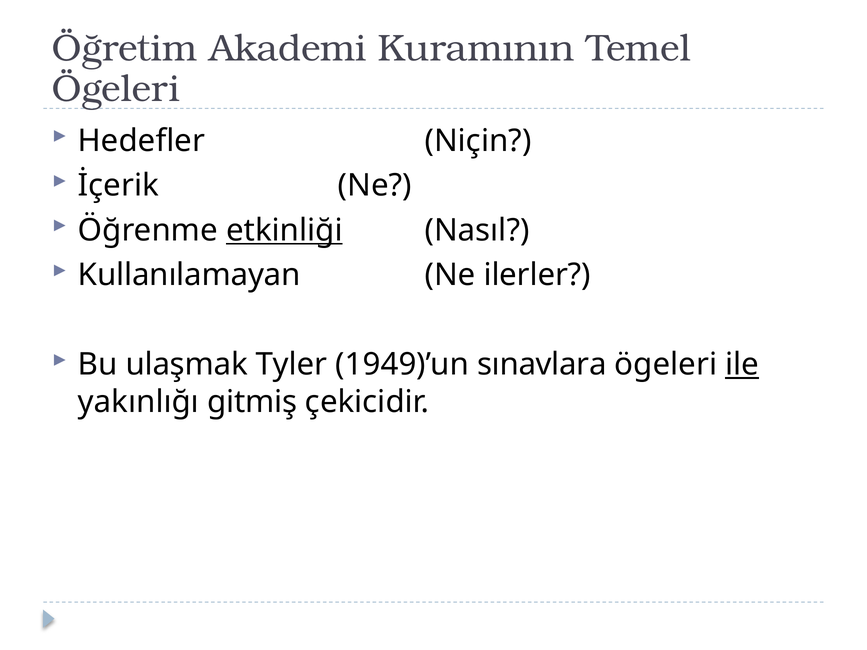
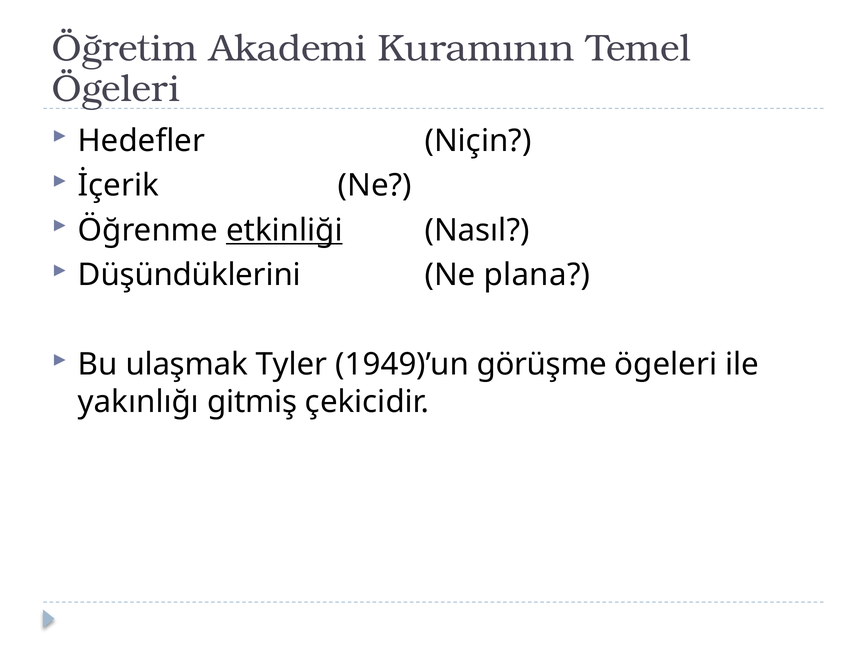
Kullanılamayan: Kullanılamayan -> Düşündüklerini
ilerler: ilerler -> plana
sınavlara: sınavlara -> görüşme
ile underline: present -> none
